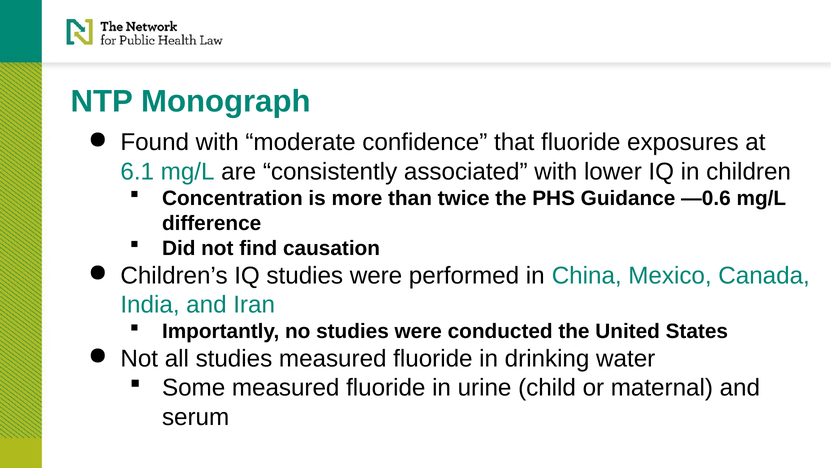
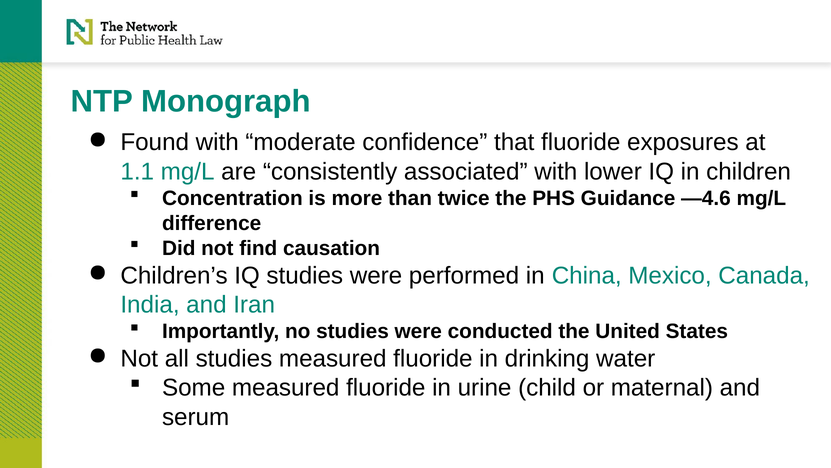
6.1: 6.1 -> 1.1
—0.6: —0.6 -> —4.6
